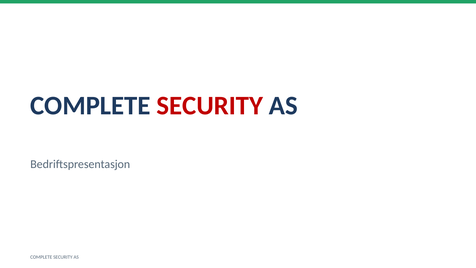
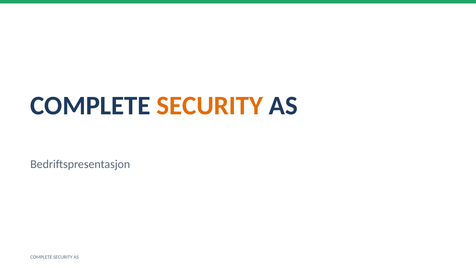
SECURITY at (210, 106) colour: red -> orange
